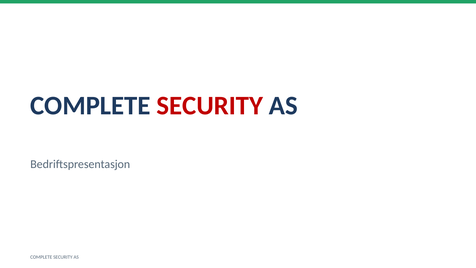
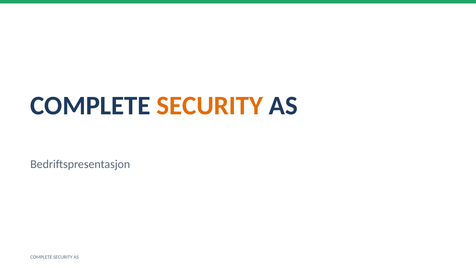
SECURITY at (210, 106) colour: red -> orange
